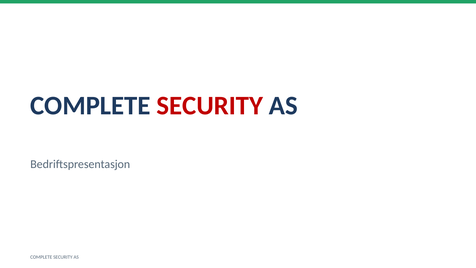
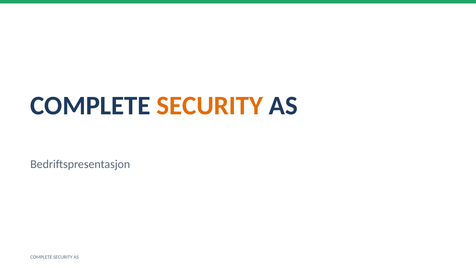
SECURITY at (210, 106) colour: red -> orange
